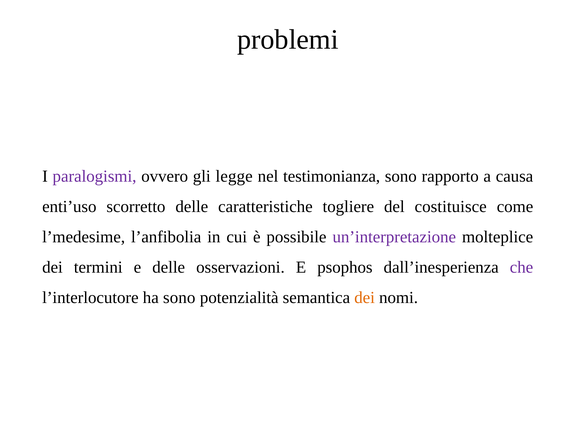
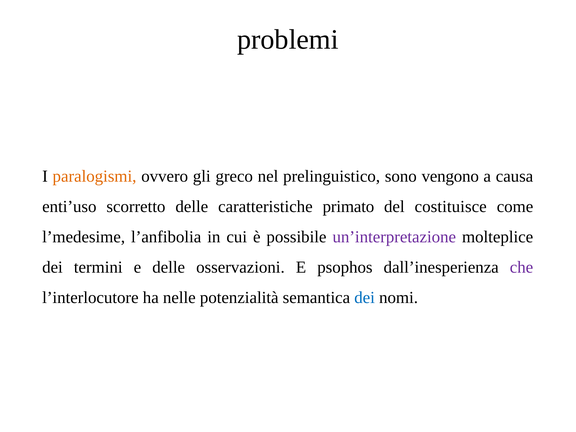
paralogismi colour: purple -> orange
legge: legge -> greco
testimonianza: testimonianza -> prelinguistico
rapporto: rapporto -> vengono
togliere: togliere -> primato
ha sono: sono -> nelle
dei at (365, 298) colour: orange -> blue
